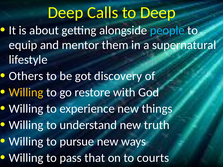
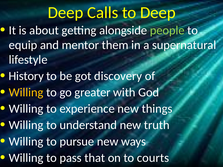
people colour: light blue -> light green
Others: Others -> History
restore: restore -> greater
